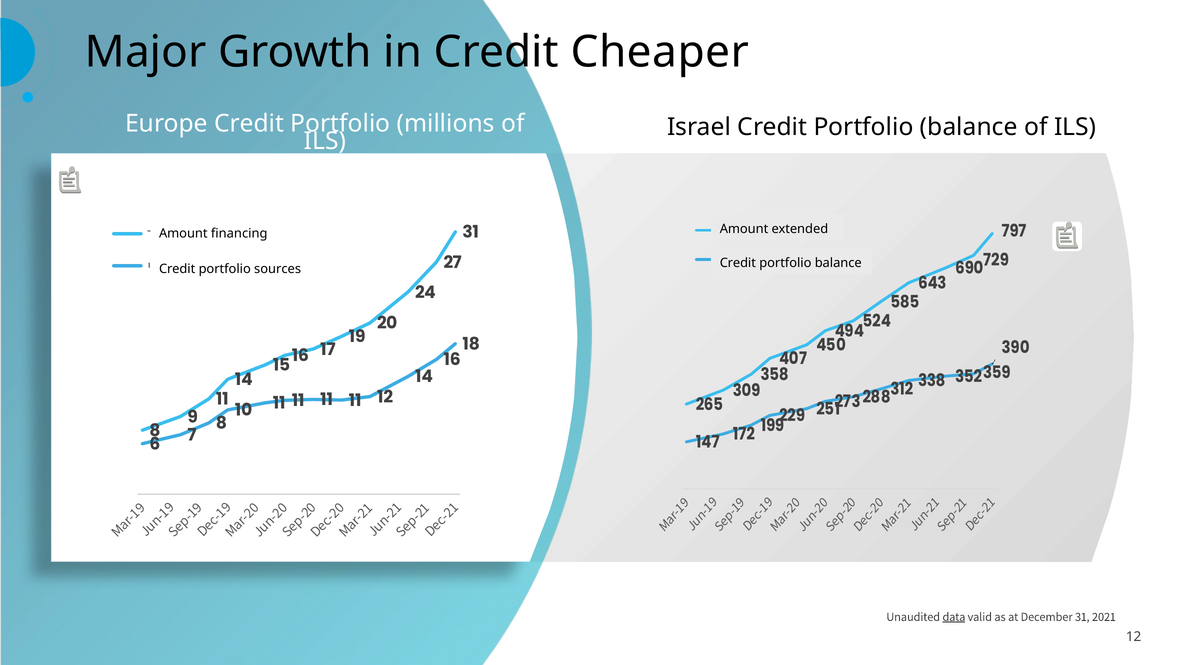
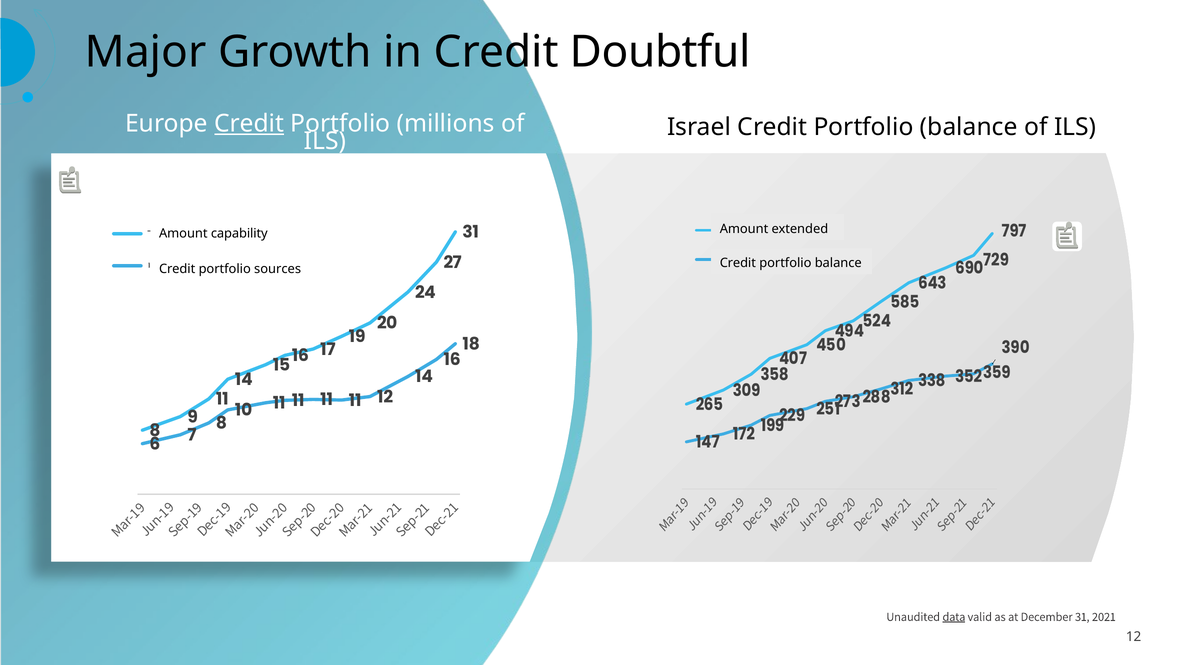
Cheaper: Cheaper -> Doubtful
Credit at (249, 124) underline: none -> present
financing: financing -> capability
